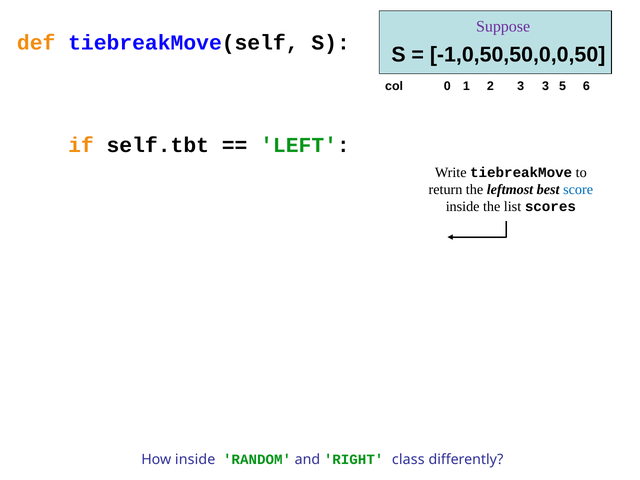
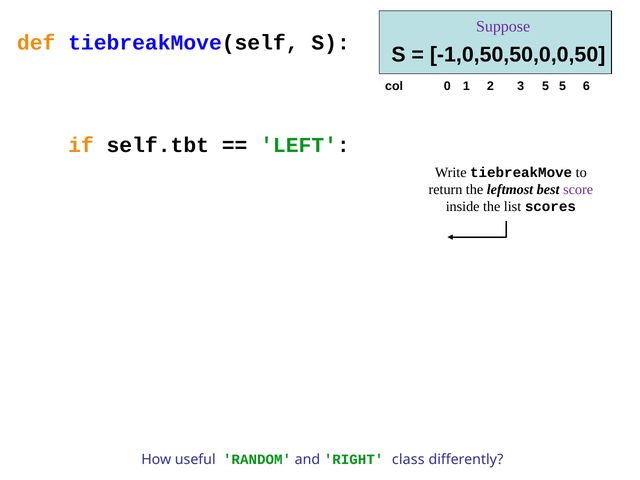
3 3: 3 -> 5
score colour: blue -> purple
How inside: inside -> useful
